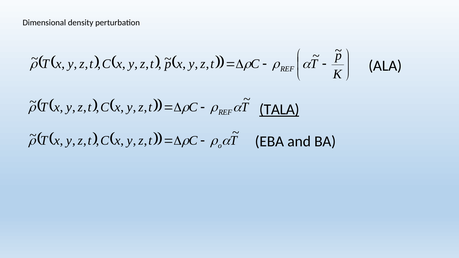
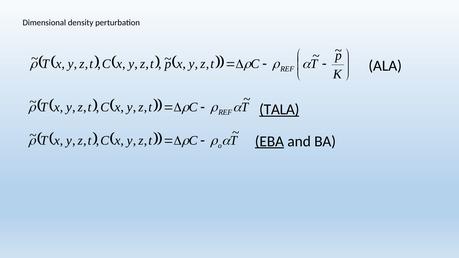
EBA underline: none -> present
